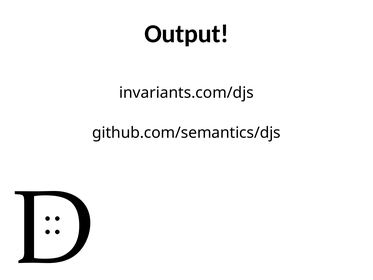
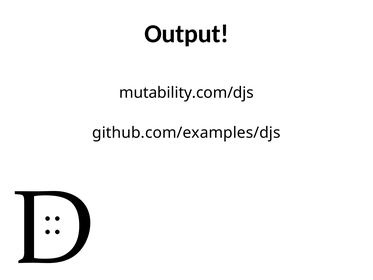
invariants.com/djs: invariants.com/djs -> mutability.com/djs
github.com/semantics/djs: github.com/semantics/djs -> github.com/examples/djs
